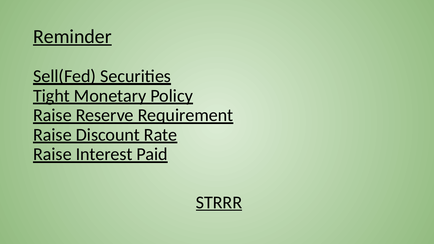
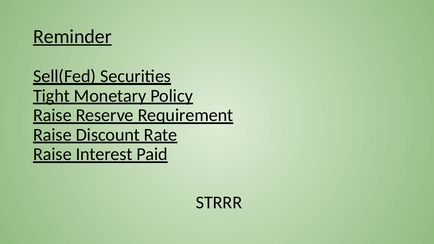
STRRR underline: present -> none
